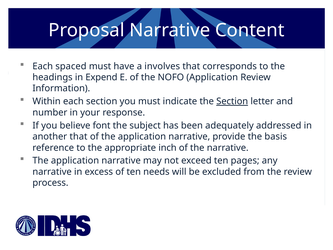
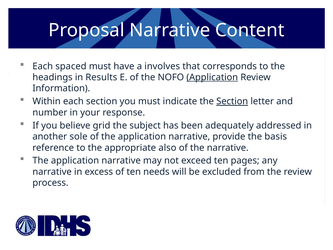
Expend: Expend -> Results
Application at (212, 77) underline: none -> present
font: font -> grid
another that: that -> sole
inch: inch -> also
